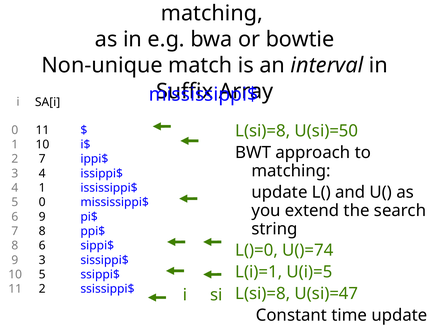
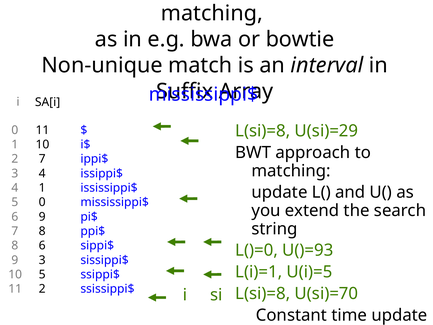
U(si)=50: U(si)=50 -> U(si)=29
U()=74: U()=74 -> U()=93
U(si)=47: U(si)=47 -> U(si)=70
